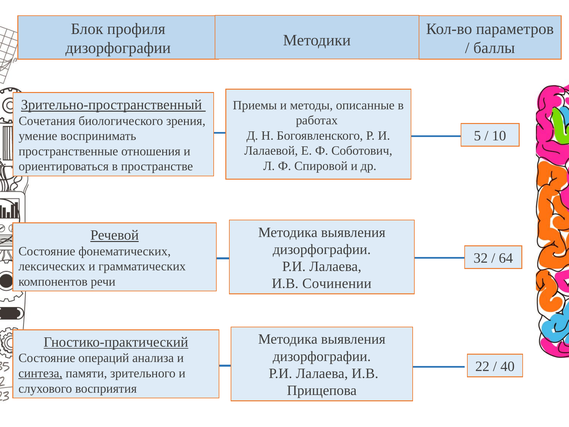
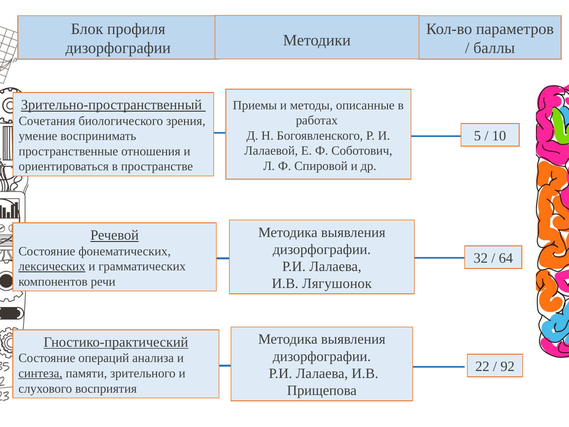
лексических underline: none -> present
Сочинении: Сочинении -> Лягушонок
40: 40 -> 92
